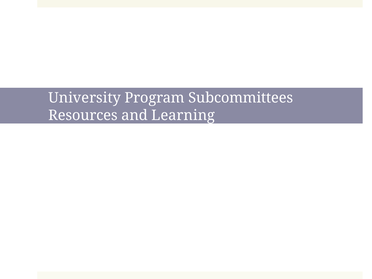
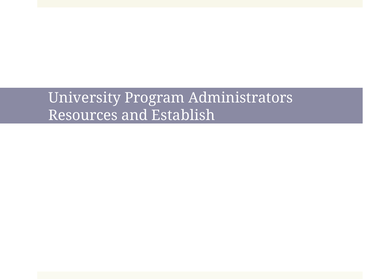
Subcommittees: Subcommittees -> Administrators
Learning: Learning -> Establish
